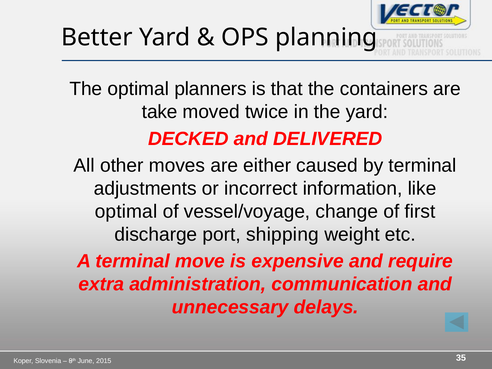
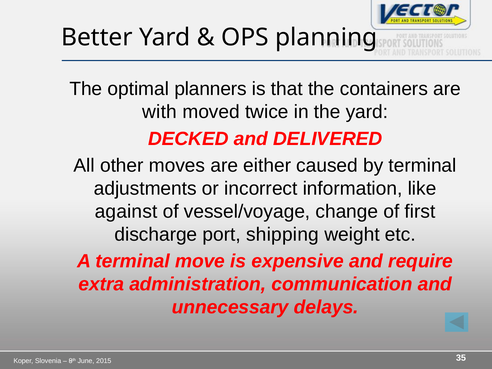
take: take -> with
optimal at (126, 212): optimal -> against
